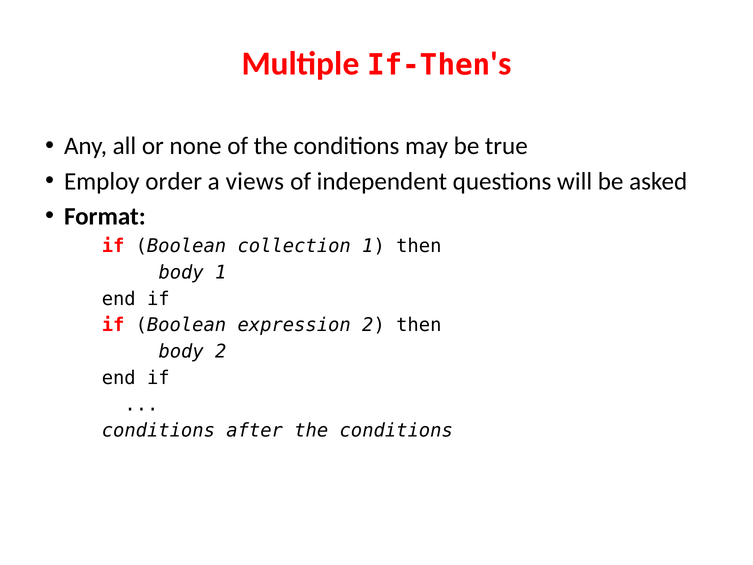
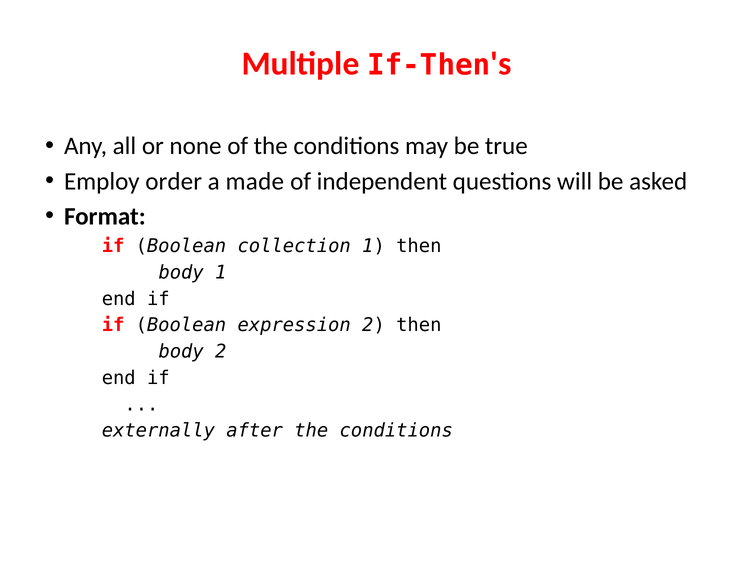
views: views -> made
conditions at (158, 430): conditions -> externally
